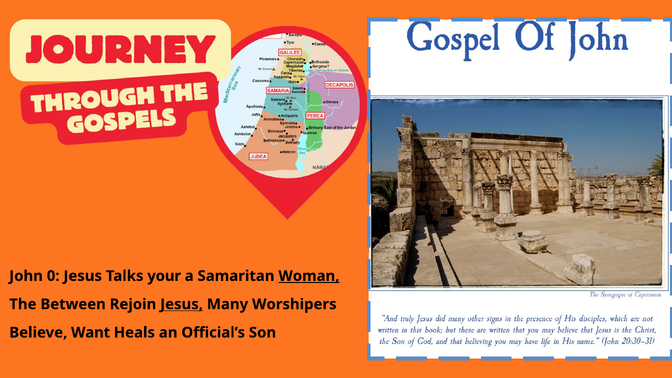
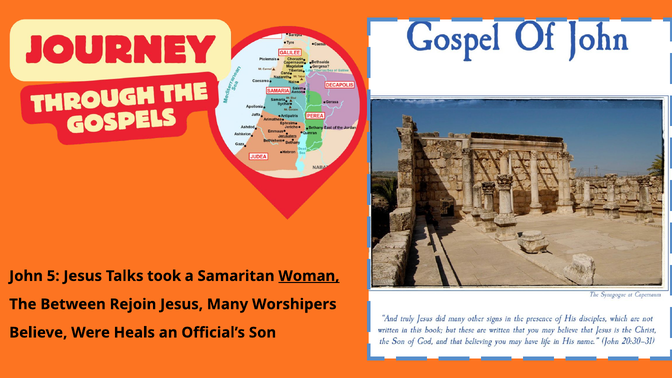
0: 0 -> 5
your: your -> took
Jesus at (182, 304) underline: present -> none
Want: Want -> Were
